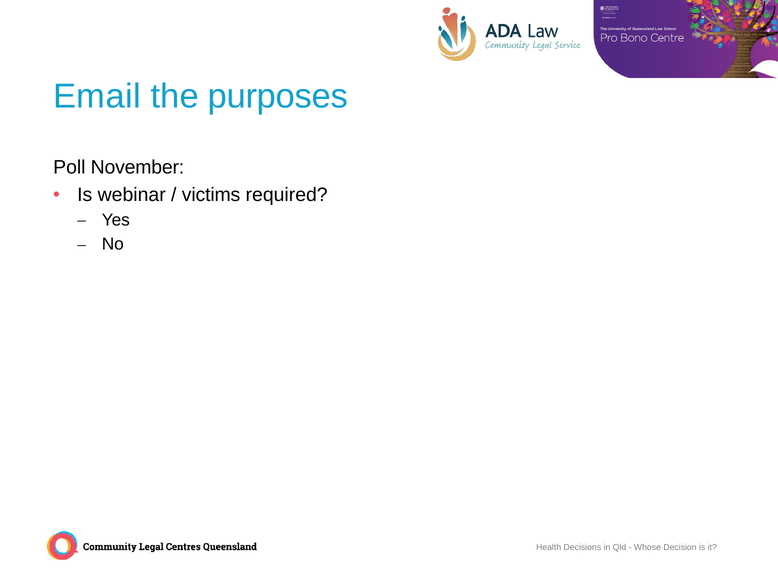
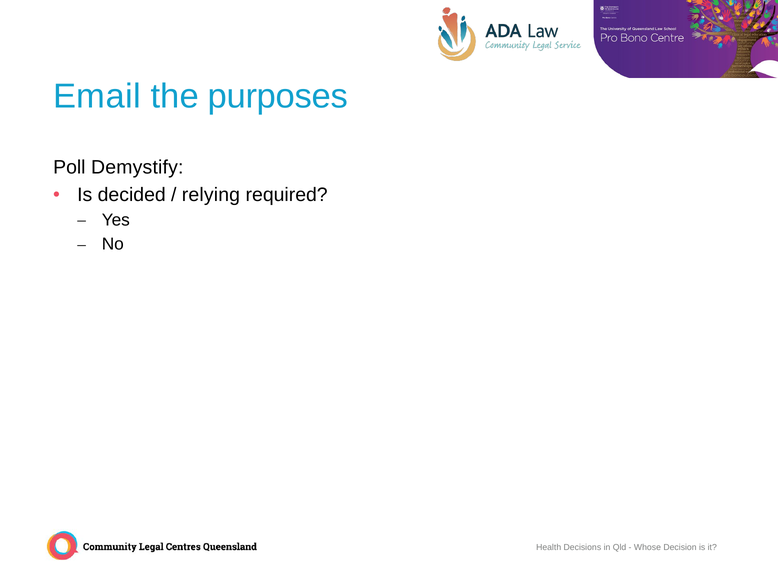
November: November -> Demystify
webinar: webinar -> decided
victims: victims -> relying
